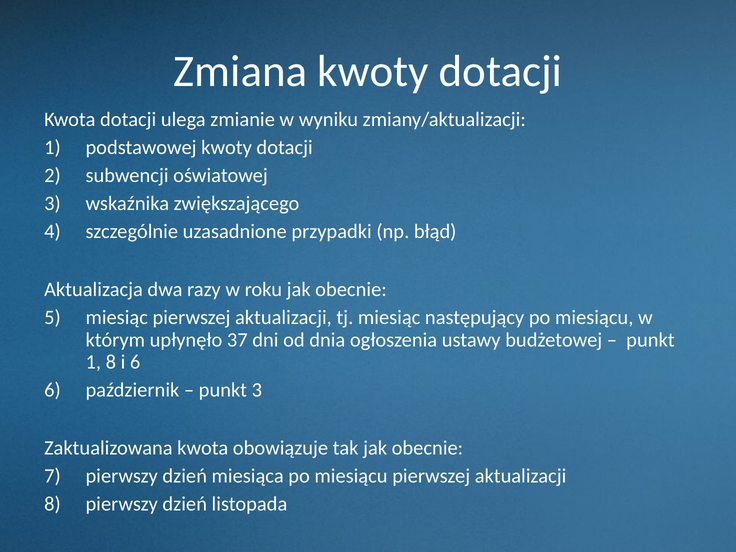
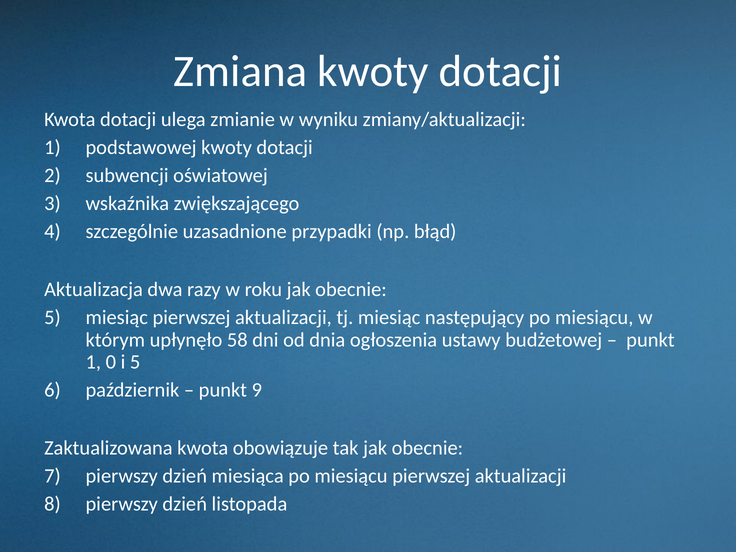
37: 37 -> 58
1 8: 8 -> 0
i 6: 6 -> 5
punkt 3: 3 -> 9
